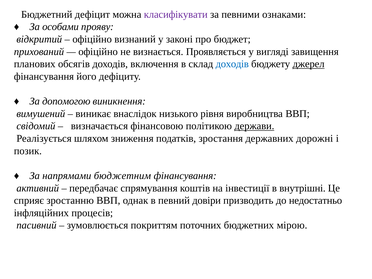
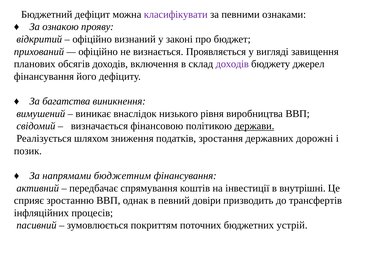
особами: особами -> ознакою
доходів at (232, 64) colour: blue -> purple
джерел underline: present -> none
допомогою: допомогою -> багатства
недостатньо: недостатньо -> трансфертів
мірою: мірою -> устрій
